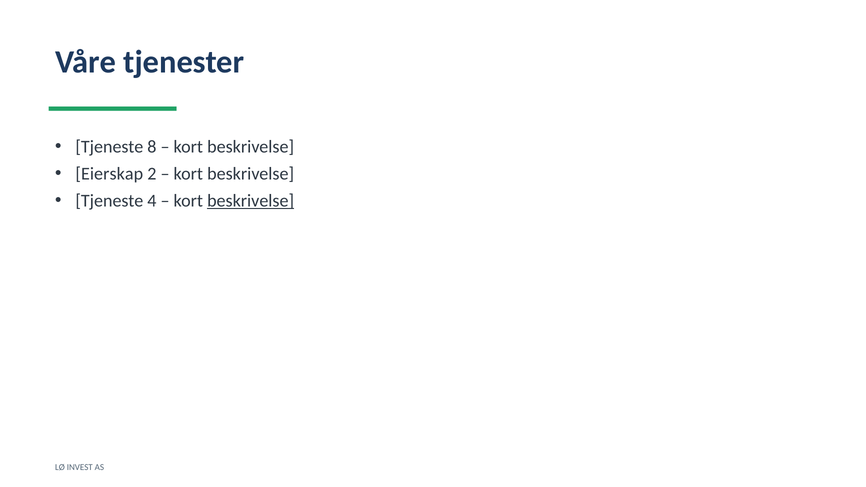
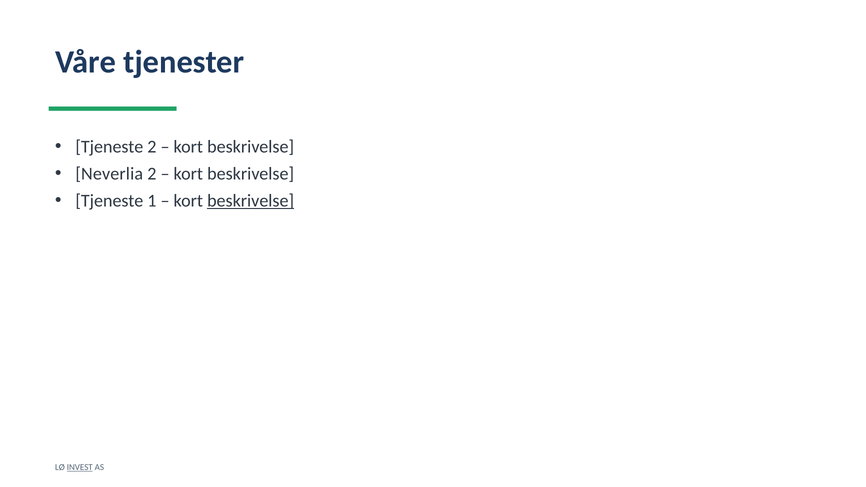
Tjeneste 8: 8 -> 2
Eierskap: Eierskap -> Neverlia
4: 4 -> 1
INVEST underline: none -> present
